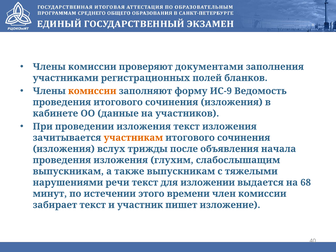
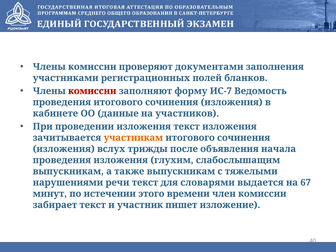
комиссии at (92, 91) colour: orange -> red
ИС-9: ИС-9 -> ИС-7
изложении: изложении -> словарями
68: 68 -> 67
